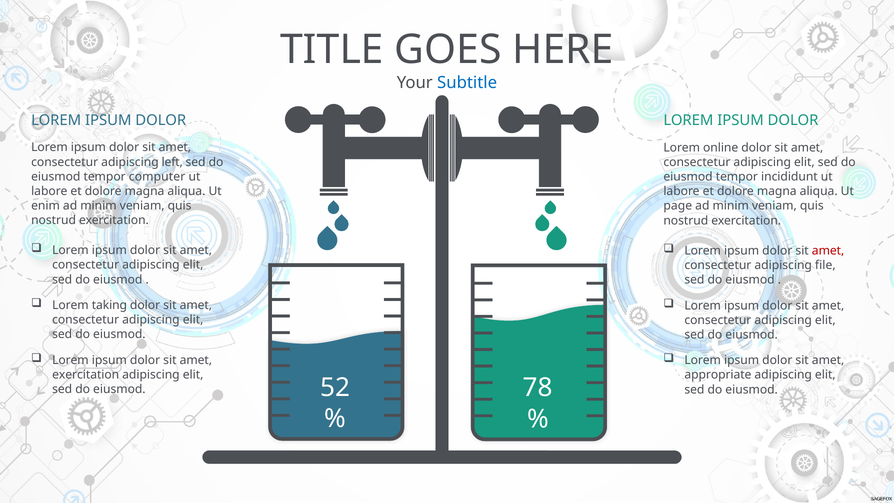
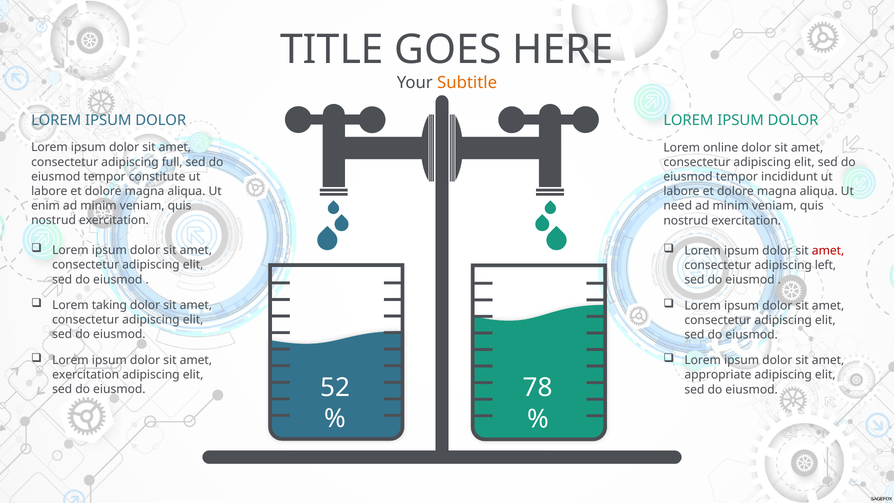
Subtitle colour: blue -> orange
left: left -> full
computer: computer -> constitute
page: page -> need
file: file -> left
